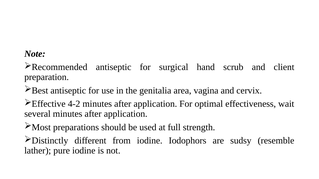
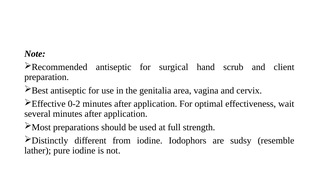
4-2: 4-2 -> 0-2
